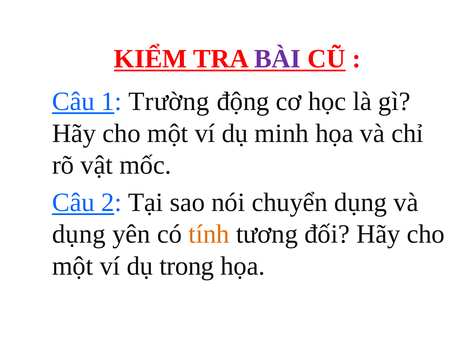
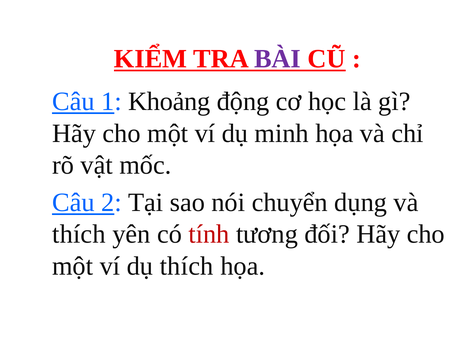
Trường: Trường -> Khoảng
dụng at (79, 234): dụng -> thích
tính colour: orange -> red
dụ trong: trong -> thích
